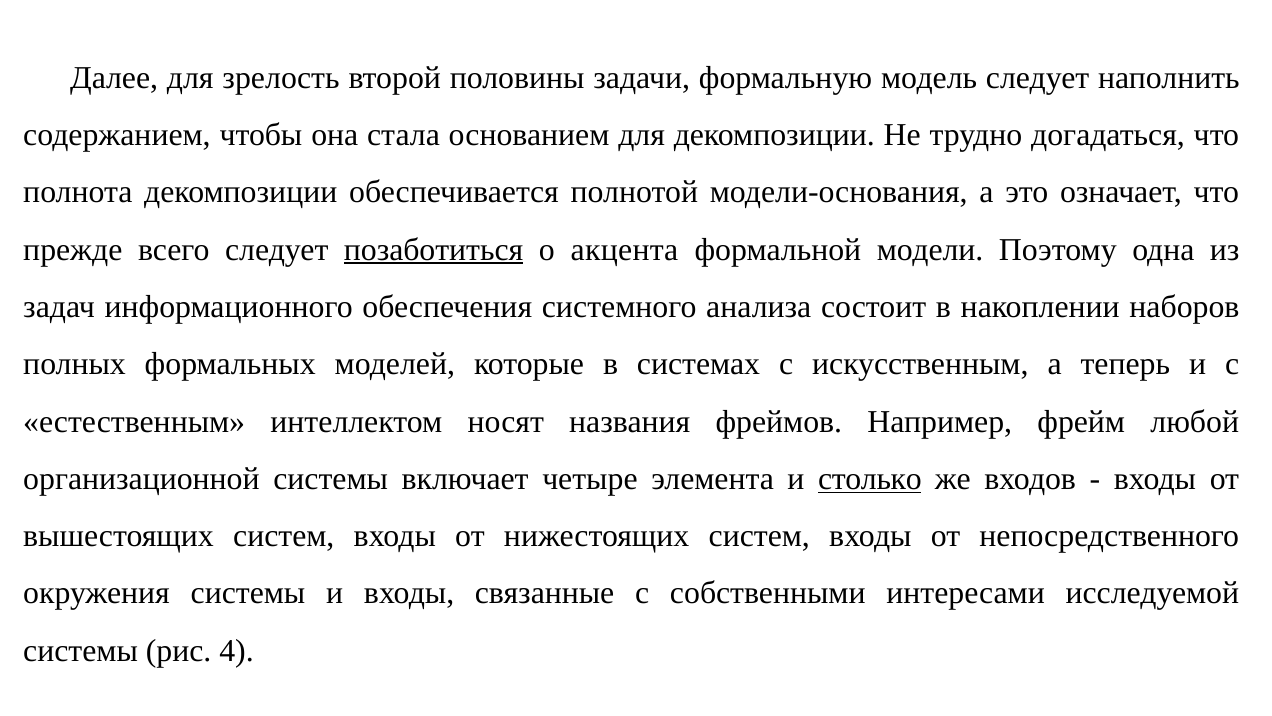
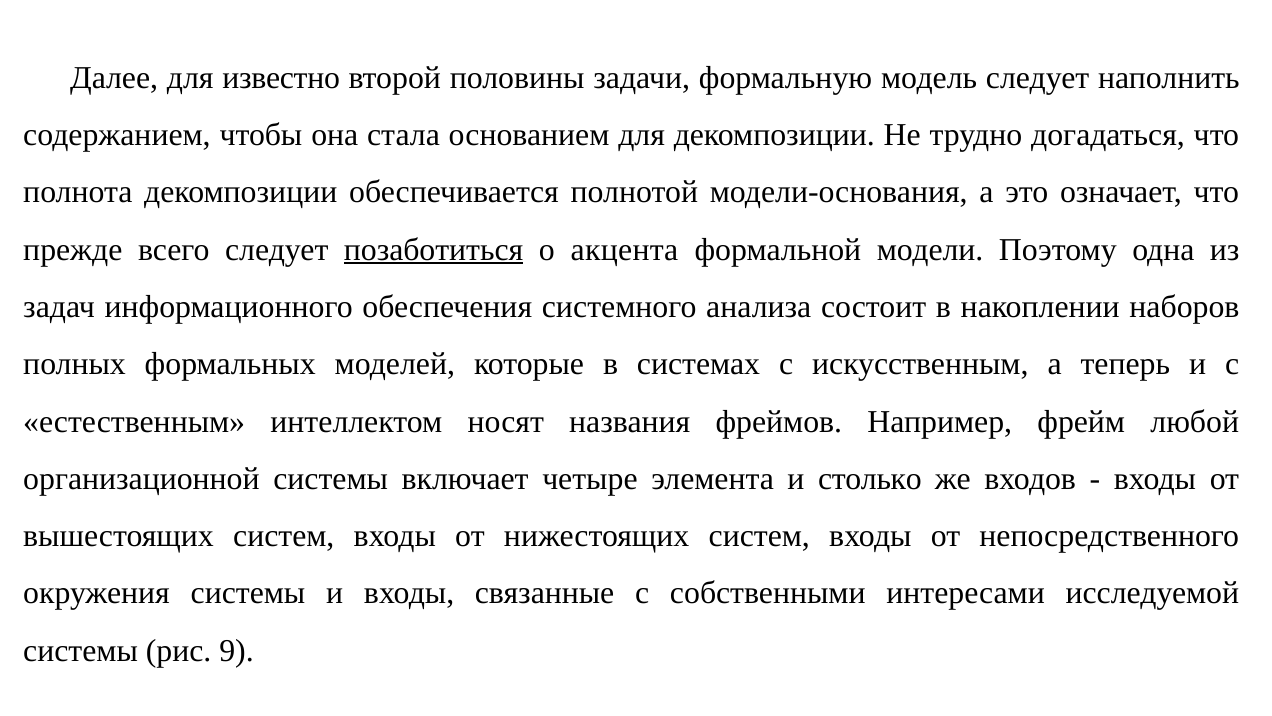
зрелость: зрелость -> известно
столько underline: present -> none
4: 4 -> 9
